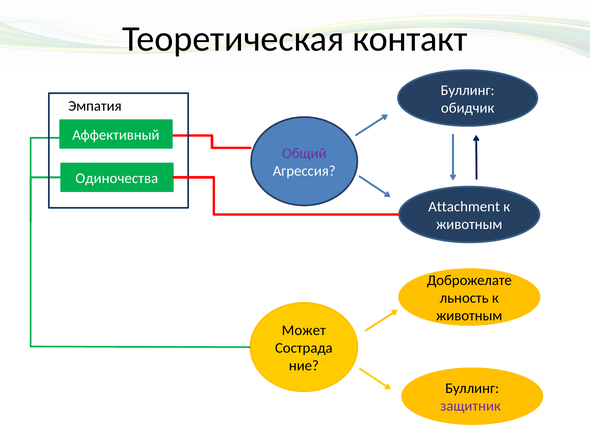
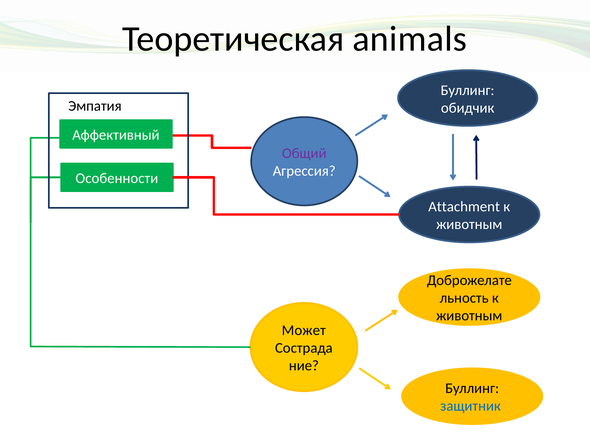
контакт: контакт -> animals
Одиночества: Одиночества -> Особенности
защитник colour: purple -> blue
